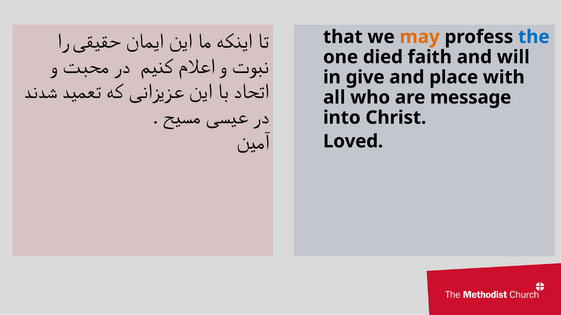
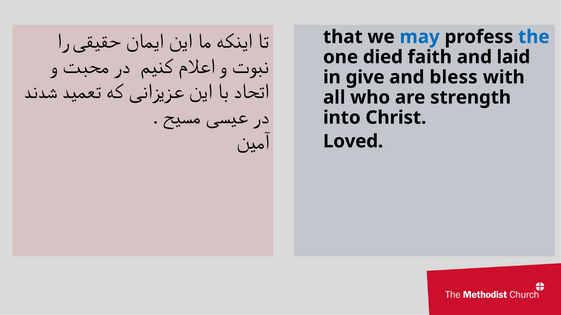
may colour: orange -> blue
will: will -> laid
place: place -> bless
message: message -> strength
